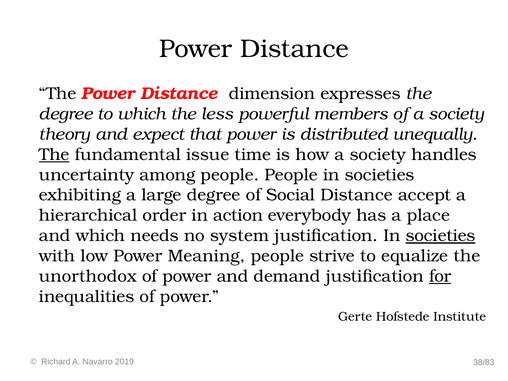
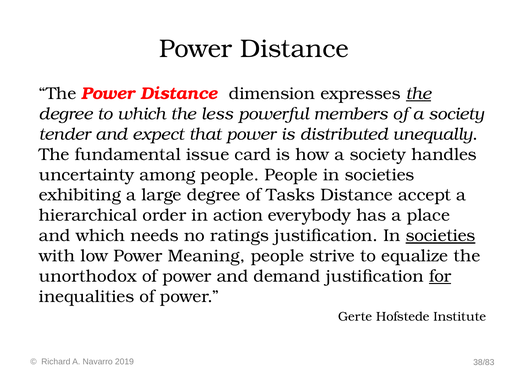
the at (419, 93) underline: none -> present
theory: theory -> tender
The at (54, 154) underline: present -> none
time: time -> card
Social: Social -> Tasks
system: system -> ratings
